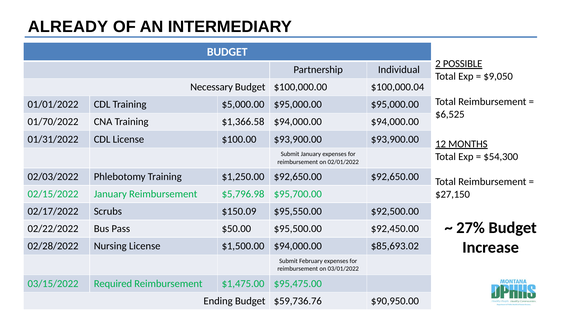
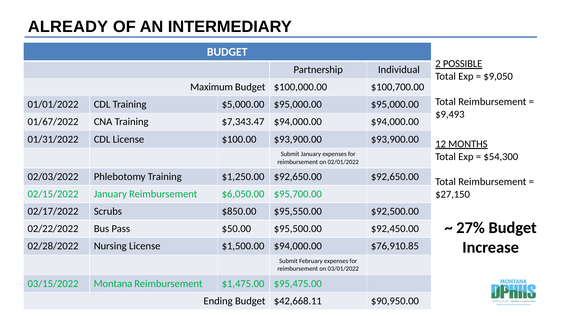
Necessary: Necessary -> Maximum
$100,000.04: $100,000.04 -> $100,700.00
$6,525: $6,525 -> $9,493
01/70/2022: 01/70/2022 -> 01/67/2022
$1,366.58: $1,366.58 -> $7,343.47
$5,796.98: $5,796.98 -> $6,050.00
$150.09: $150.09 -> $850.00
$85,693.02: $85,693.02 -> $76,910.85
Required: Required -> Montana
$59,736.76: $59,736.76 -> $42,668.11
